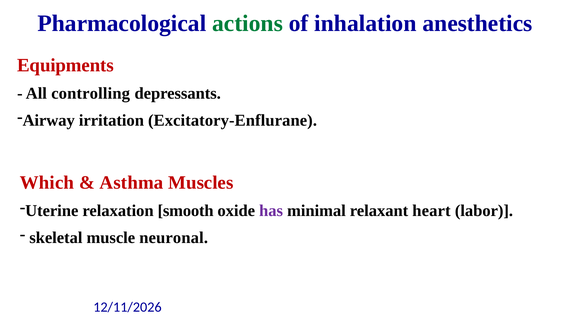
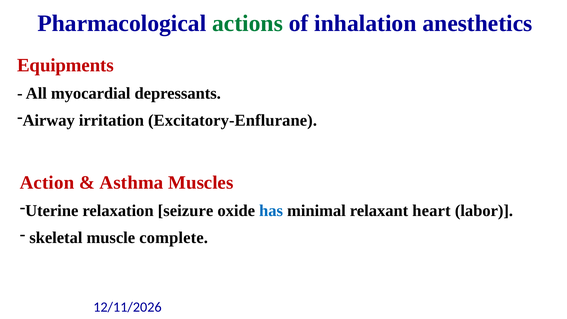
controlling: controlling -> myocardial
Which: Which -> Action
smooth: smooth -> seizure
has colour: purple -> blue
neuronal: neuronal -> complete
